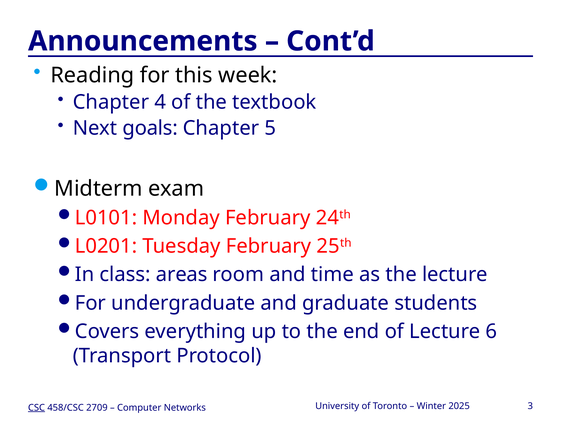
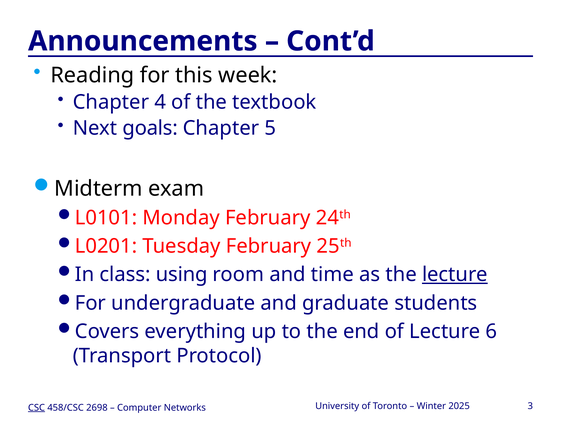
areas: areas -> using
lecture at (455, 274) underline: none -> present
2709: 2709 -> 2698
